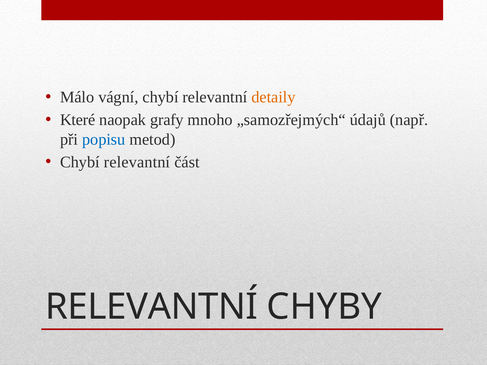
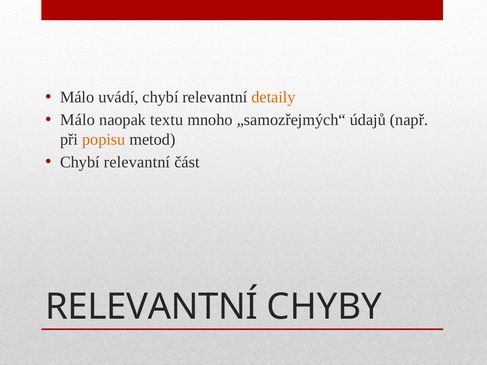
vágní: vágní -> uvádí
Které at (78, 120): Které -> Málo
grafy: grafy -> textu
popisu colour: blue -> orange
